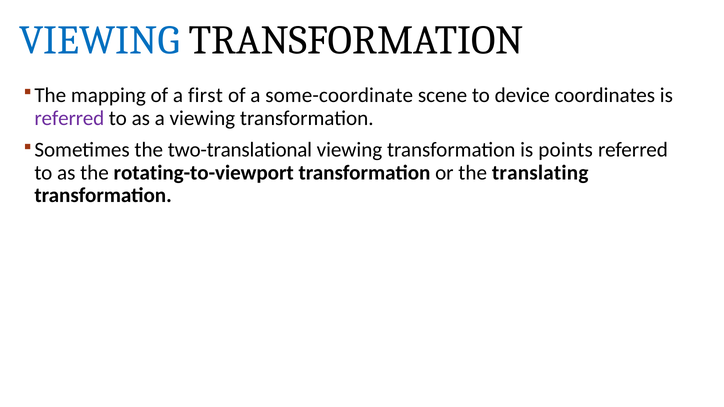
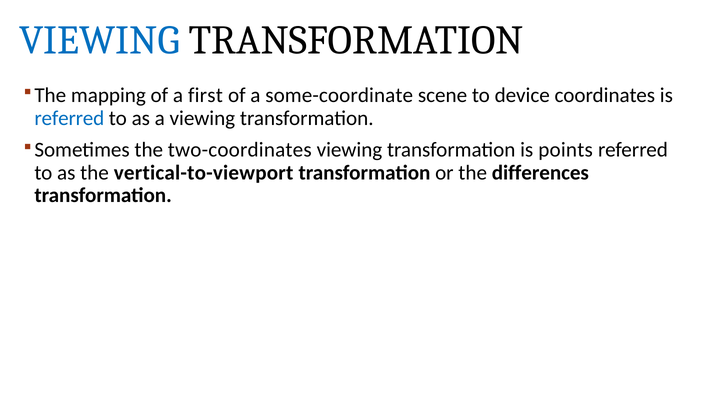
referred at (69, 118) colour: purple -> blue
two-translational: two-translational -> two-coordinates
rotating-to-viewport: rotating-to-viewport -> vertical-to-viewport
translating: translating -> differences
